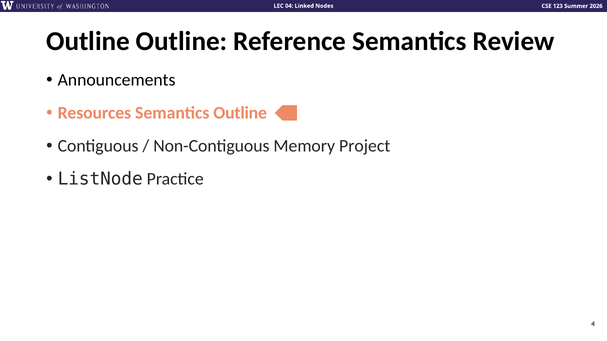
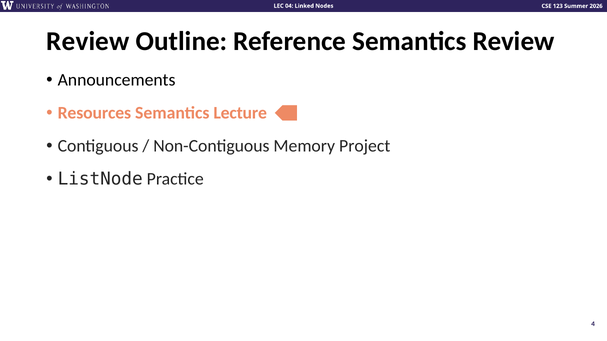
Outline at (88, 42): Outline -> Review
Semantics Outline: Outline -> Lecture
